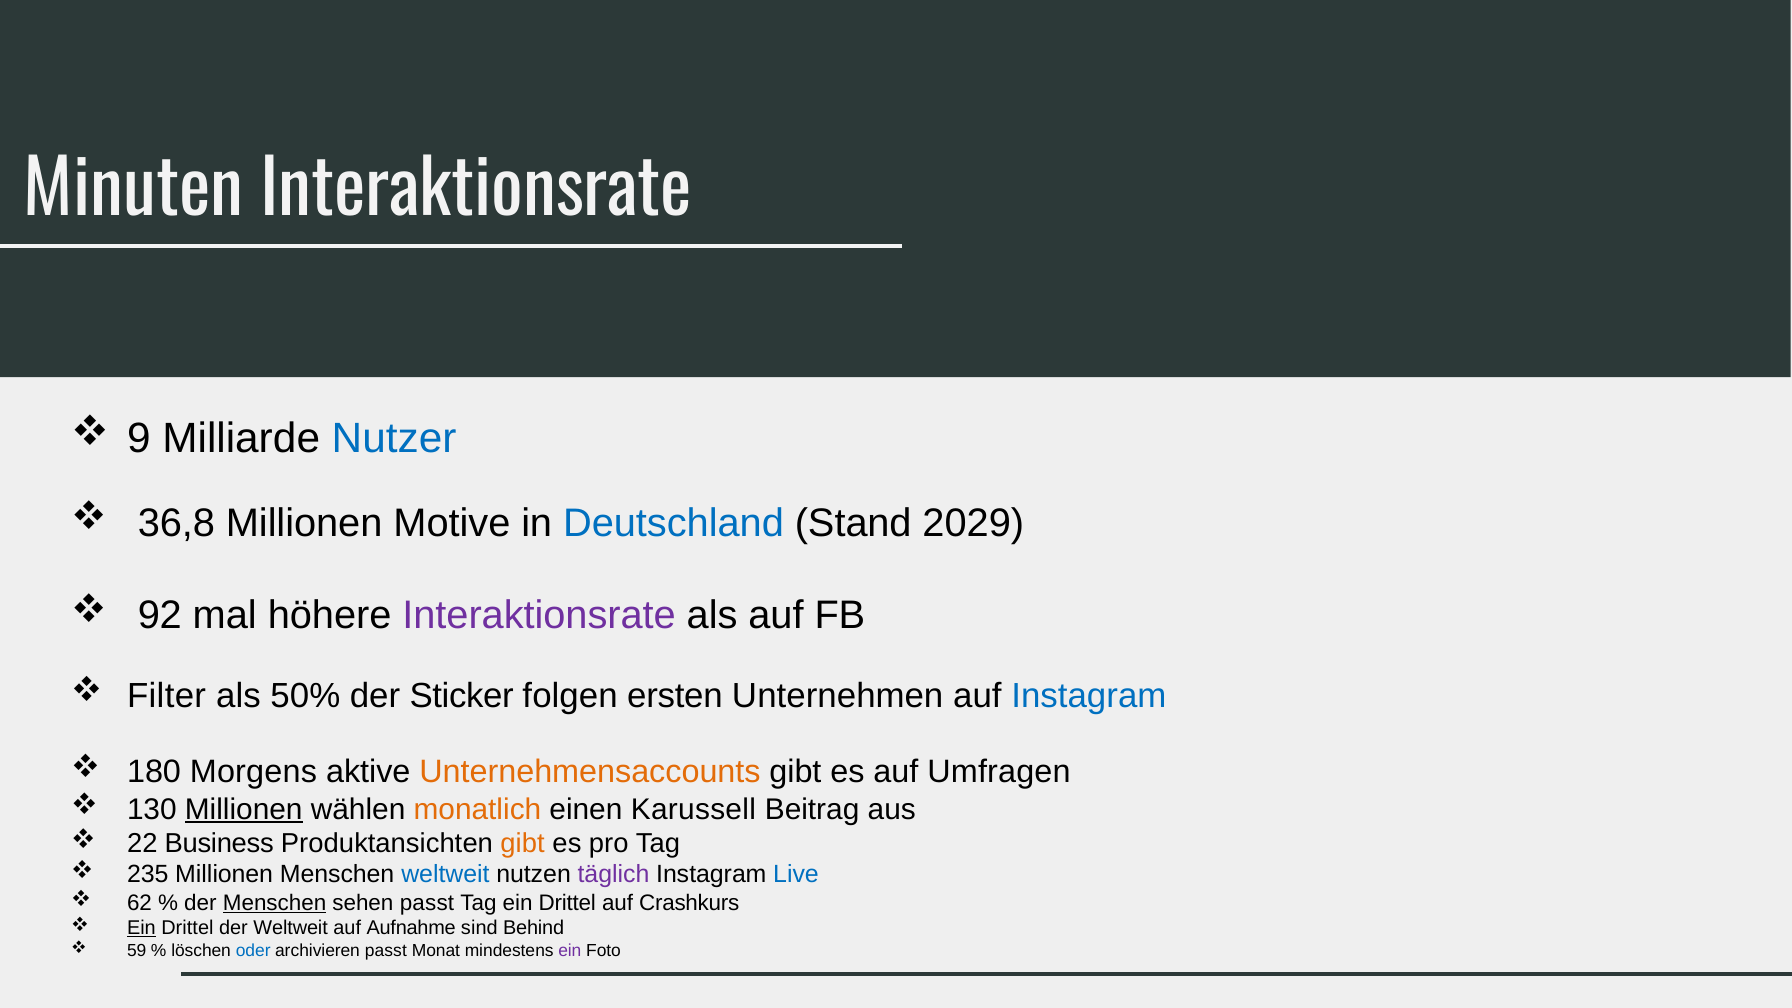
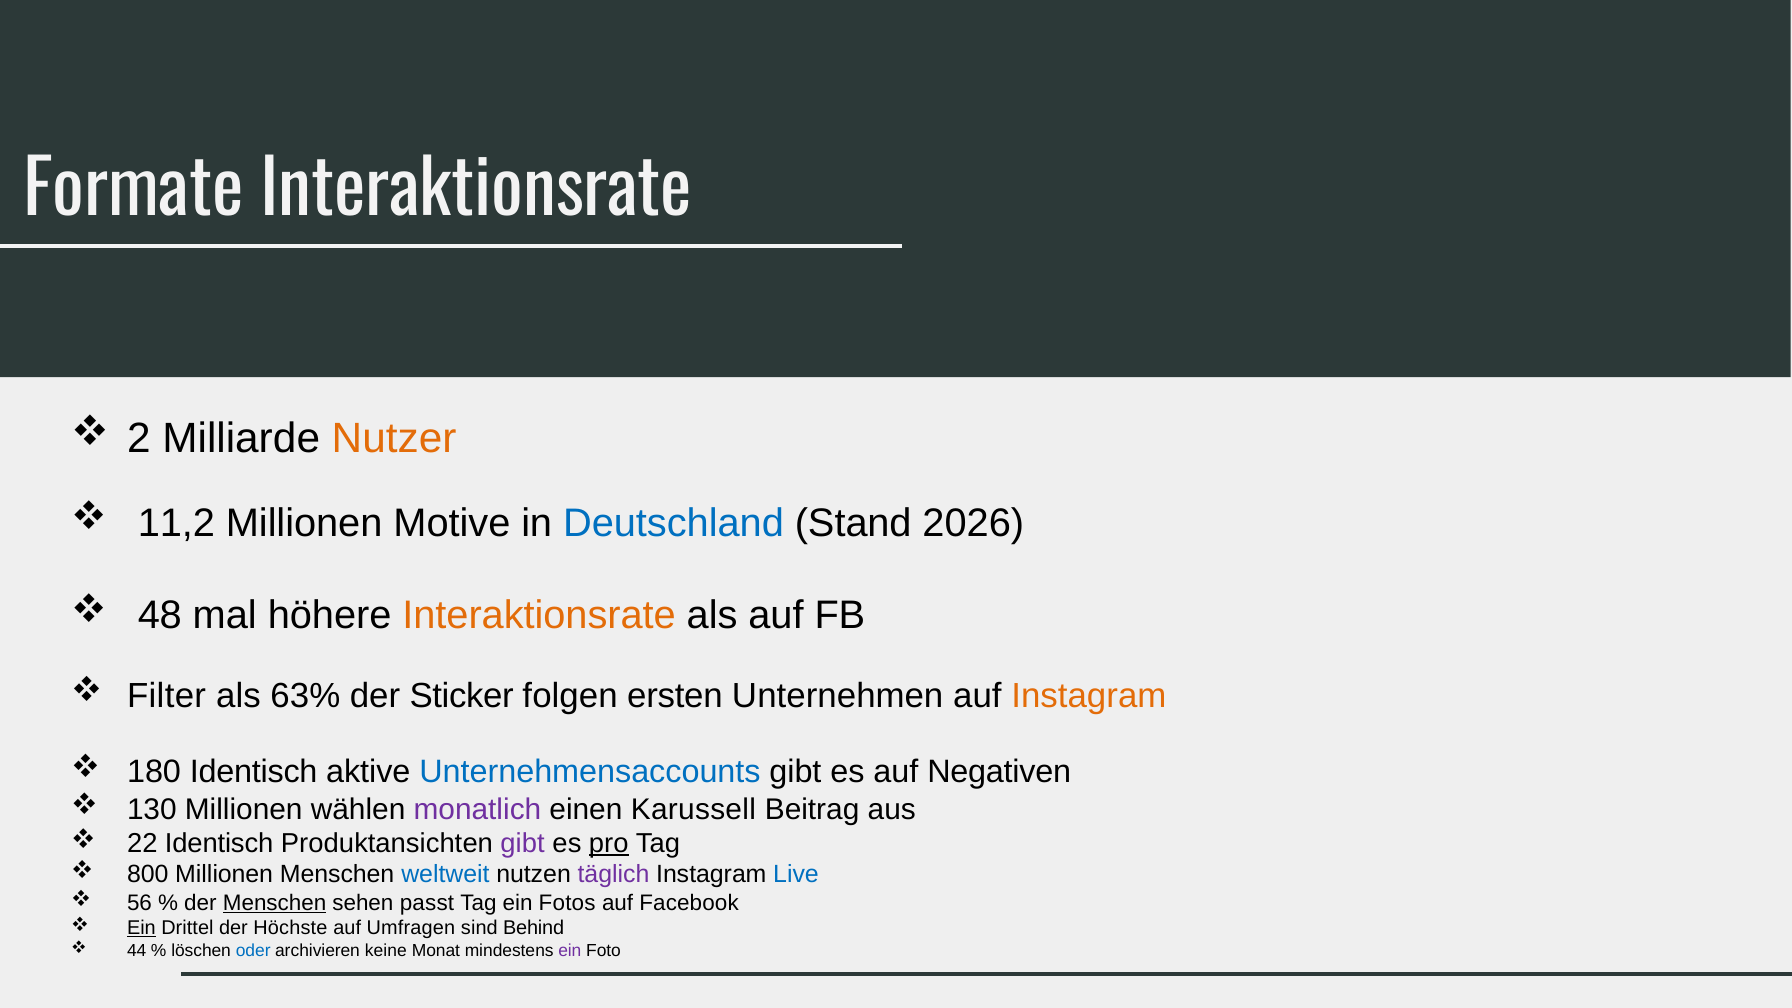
Minuten: Minuten -> Formate
9: 9 -> 2
Nutzer colour: blue -> orange
36,8: 36,8 -> 11,2
2029: 2029 -> 2026
92: 92 -> 48
Interaktionsrate at (539, 616) colour: purple -> orange
50%: 50% -> 63%
Instagram at (1089, 696) colour: blue -> orange
180 Morgens: Morgens -> Identisch
Unternehmensaccounts colour: orange -> blue
Umfragen: Umfragen -> Negativen
Millionen at (244, 809) underline: present -> none
monatlich colour: orange -> purple
22 Business: Business -> Identisch
gibt at (523, 844) colour: orange -> purple
pro underline: none -> present
235: 235 -> 800
62: 62 -> 56
Tag ein Drittel: Drittel -> Fotos
Crashkurs: Crashkurs -> Facebook
der Weltweit: Weltweit -> Höchste
Aufnahme: Aufnahme -> Umfragen
59: 59 -> 44
archivieren passt: passt -> keine
